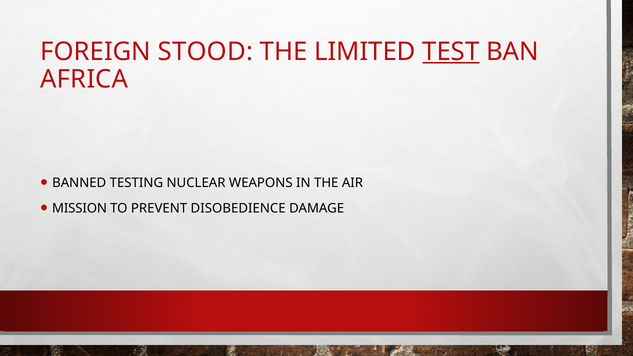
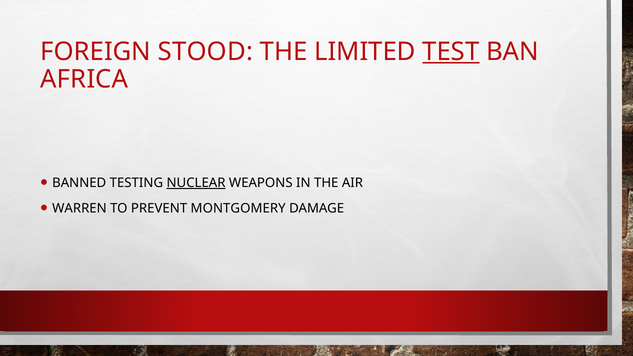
NUCLEAR underline: none -> present
MISSION: MISSION -> WARREN
DISOBEDIENCE: DISOBEDIENCE -> MONTGOMERY
